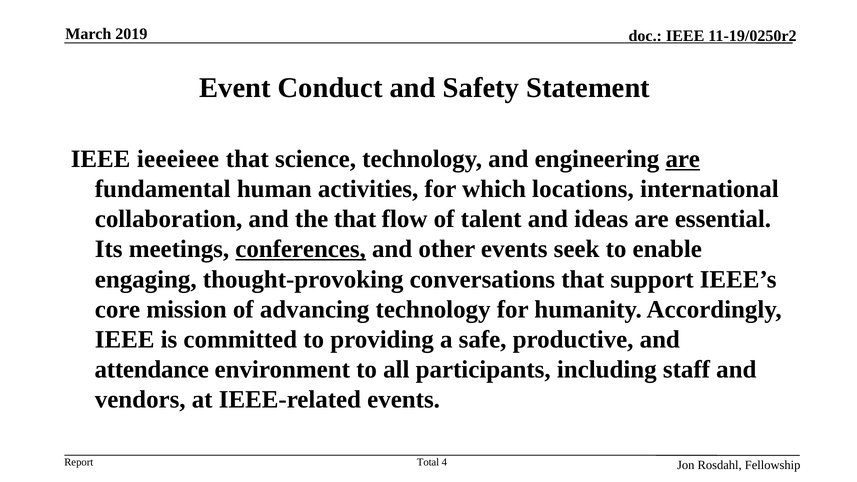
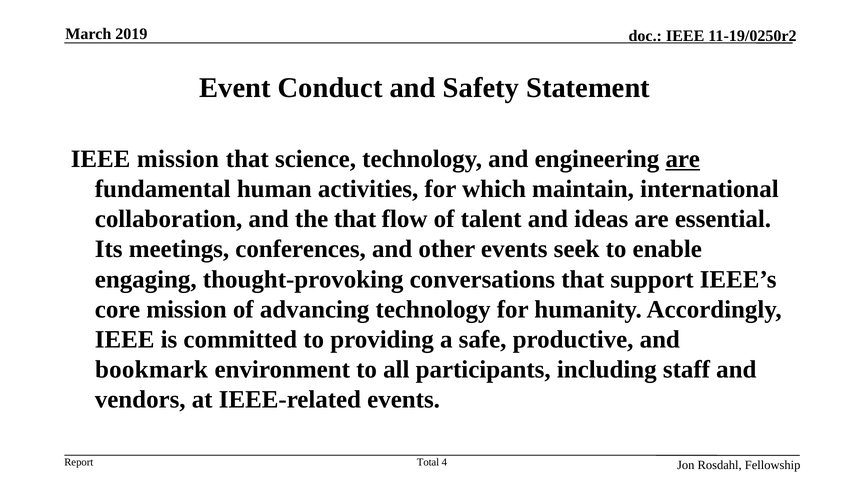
IEEE ieeeieee: ieeeieee -> mission
locations: locations -> maintain
conferences underline: present -> none
attendance: attendance -> bookmark
